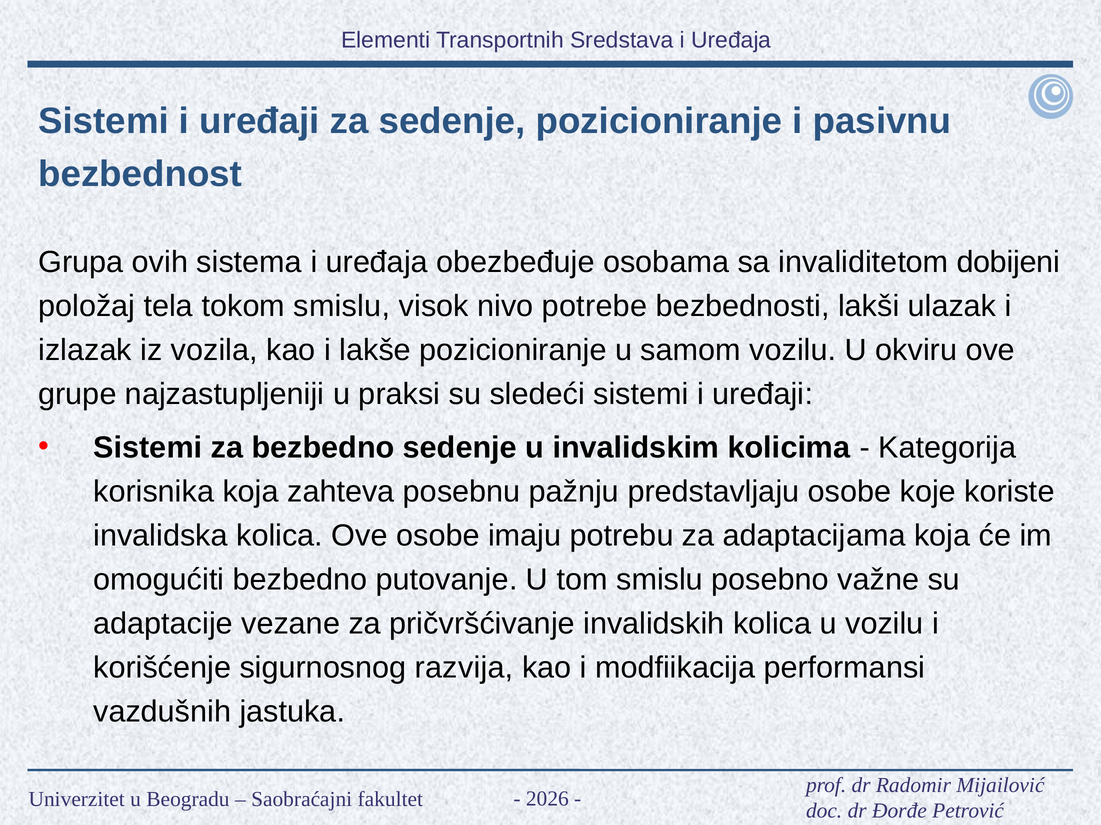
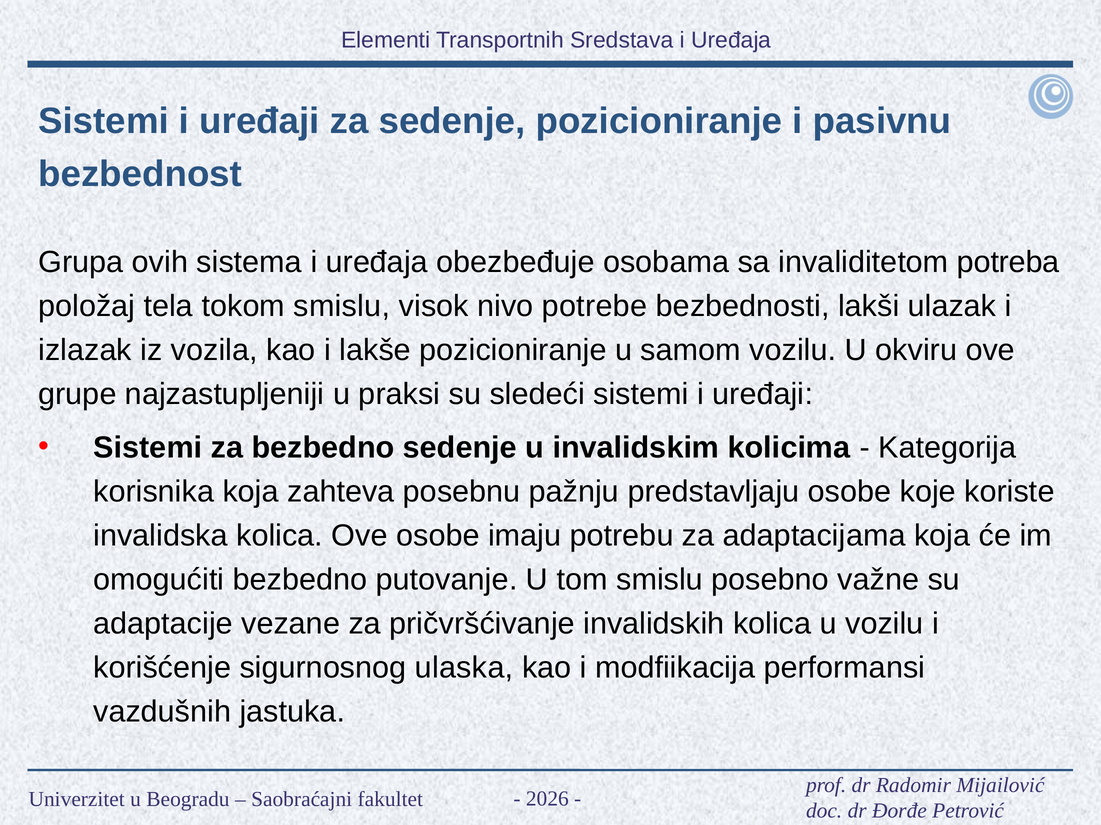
dobijeni: dobijeni -> potreba
razvija: razvija -> ulaska
